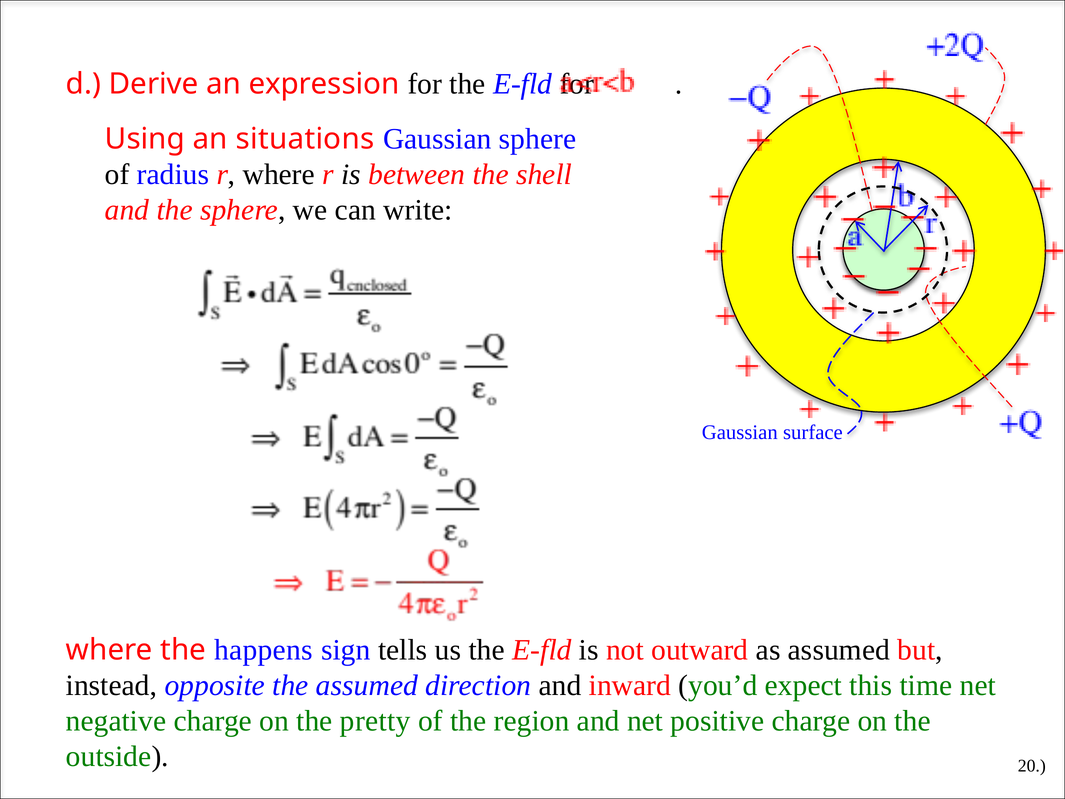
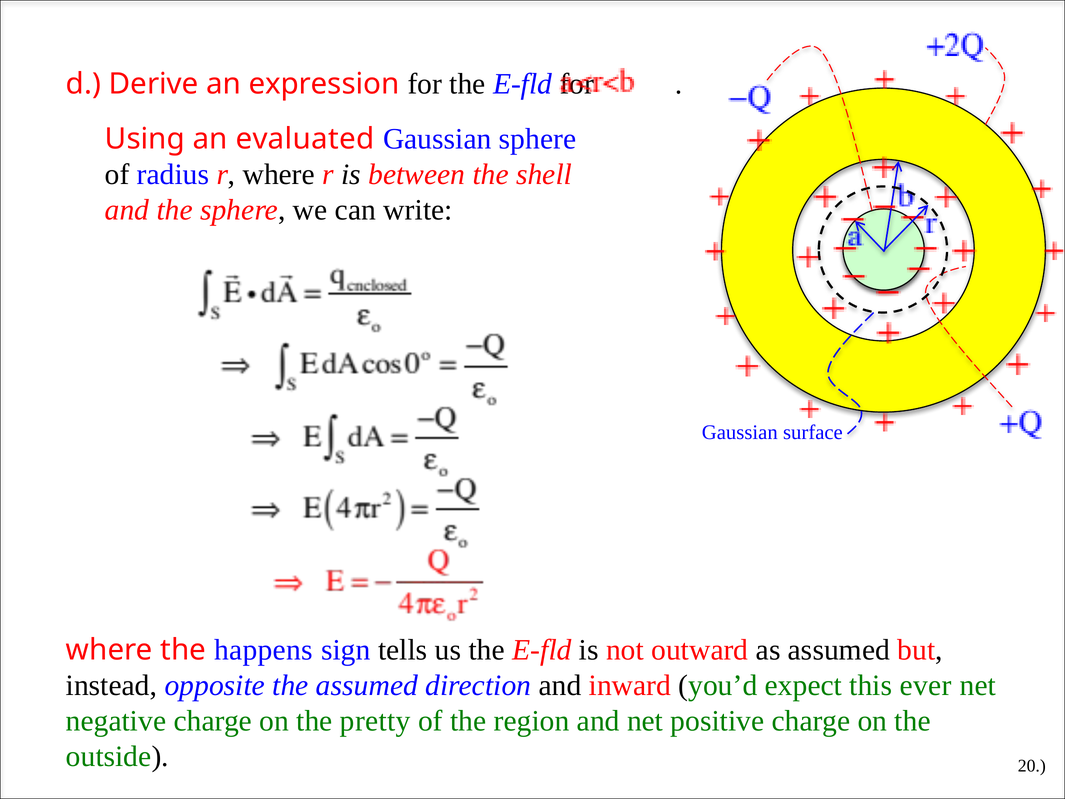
situations: situations -> evaluated
time: time -> ever
